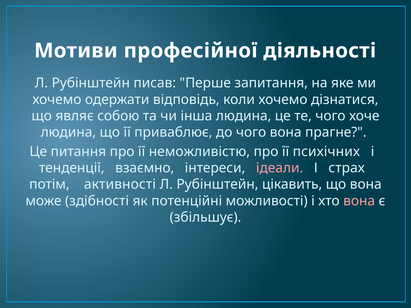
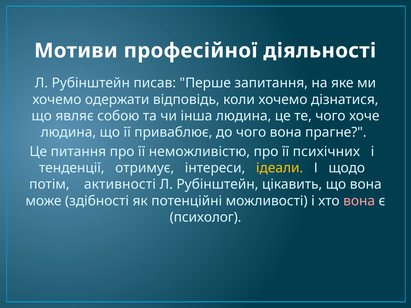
взаємно: взаємно -> отримує
ідеали colour: pink -> yellow
страх: страх -> щодо
збільшує: збільшує -> психолог
